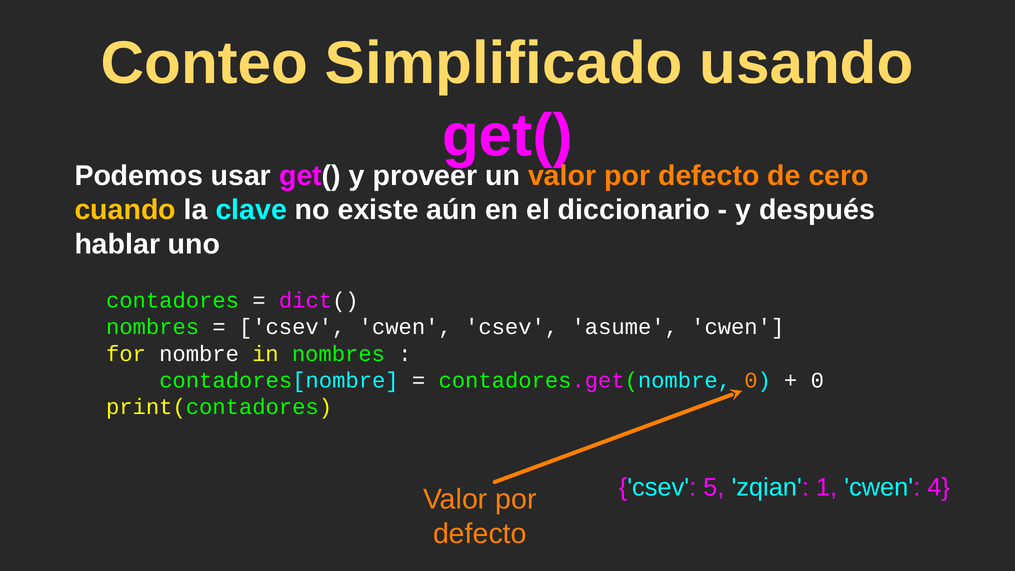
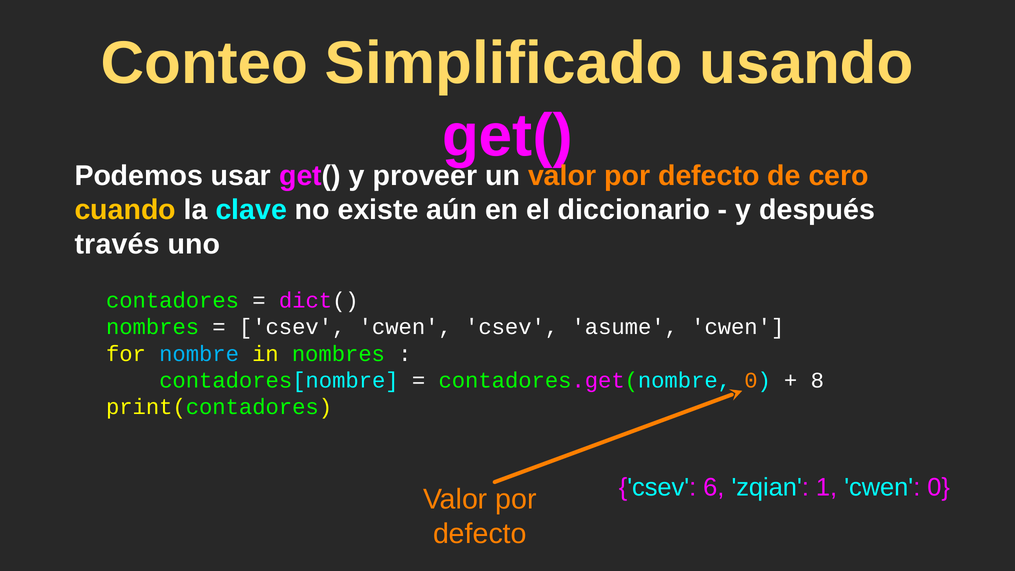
hablar: hablar -> través
nombre colour: white -> light blue
0 at (817, 380): 0 -> 8
5: 5 -> 6
cwen 4: 4 -> 0
